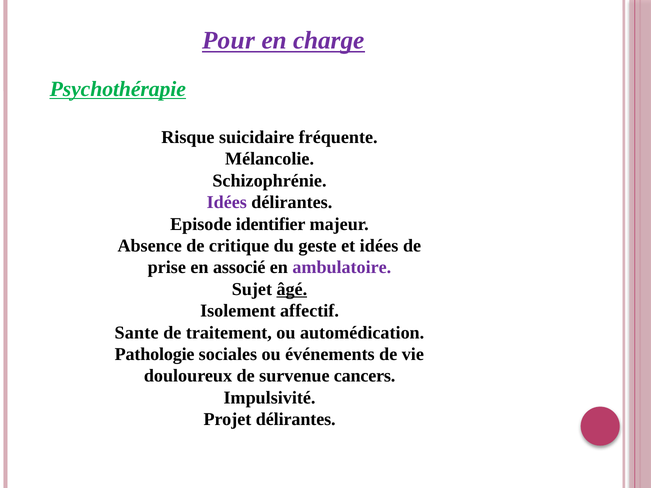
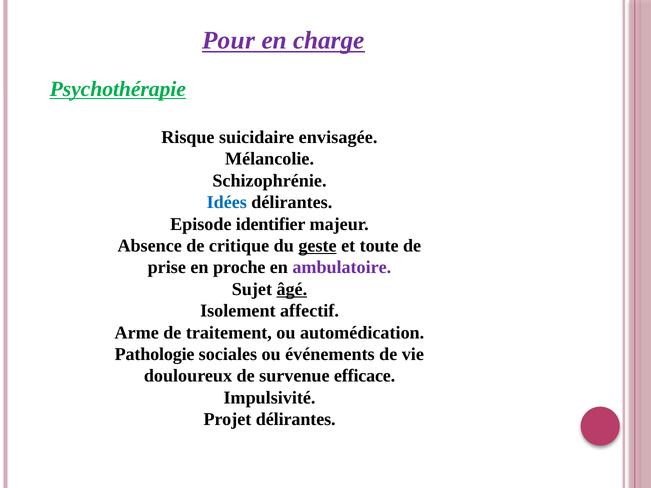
fréquente: fréquente -> envisagée
Idées at (227, 202) colour: purple -> blue
geste underline: none -> present
et idées: idées -> toute
associé: associé -> proche
Sante: Sante -> Arme
cancers: cancers -> efficace
